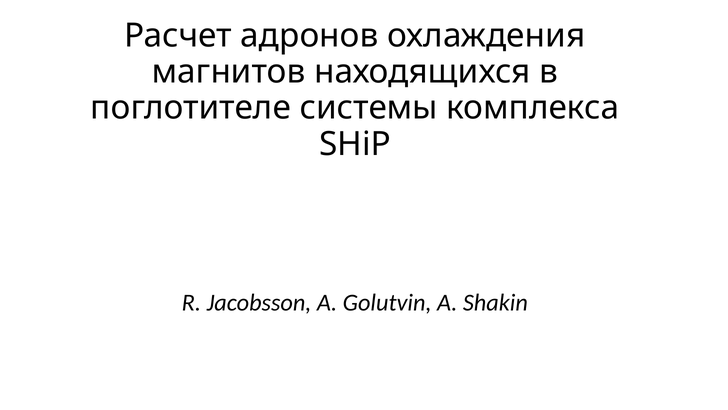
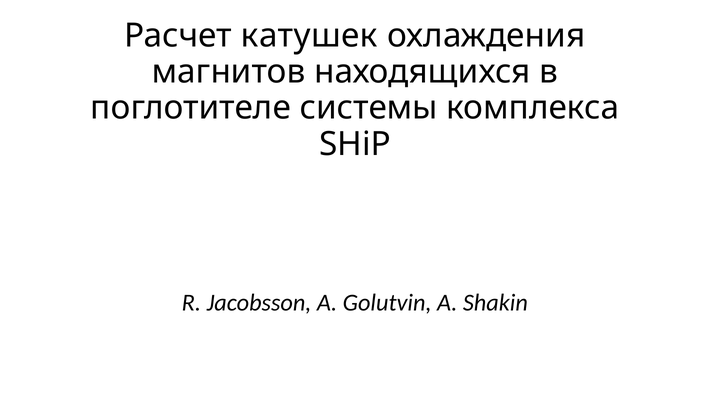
адронов: адронов -> катушек
